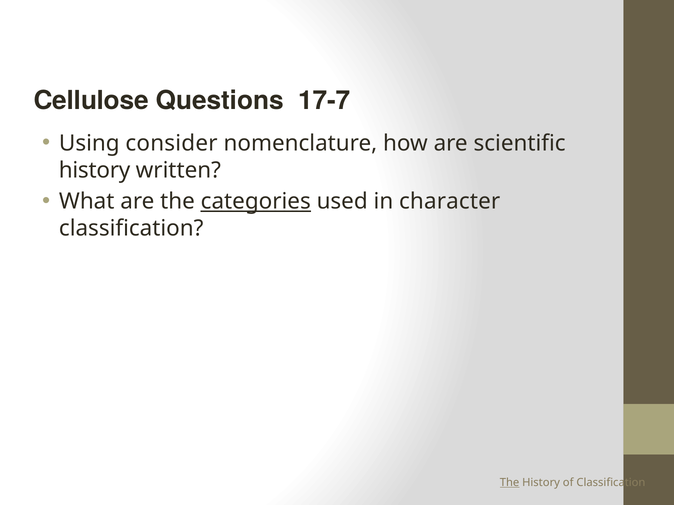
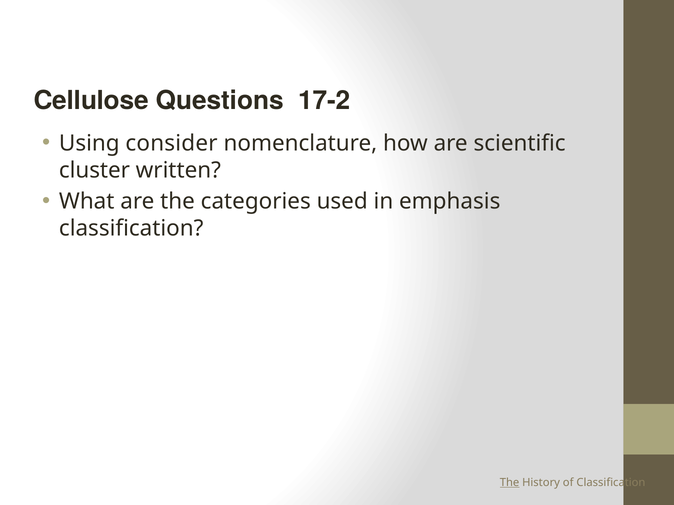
17-7: 17-7 -> 17-2
history at (95, 170): history -> cluster
categories underline: present -> none
character: character -> emphasis
